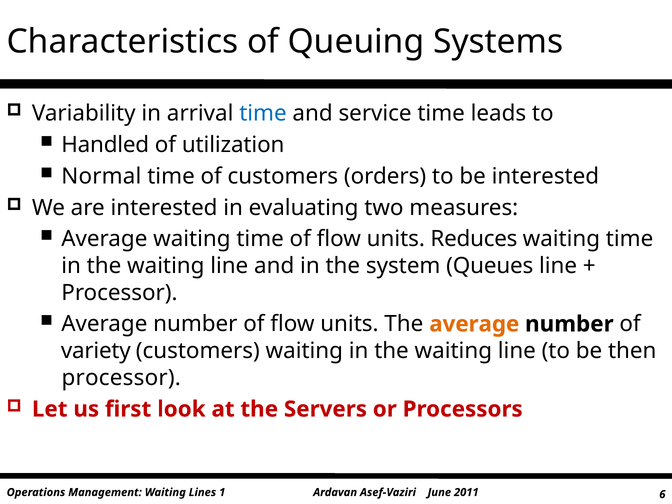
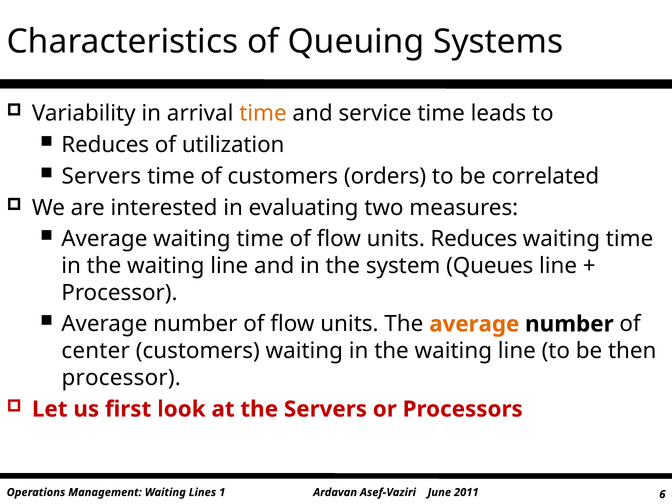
time at (263, 114) colour: blue -> orange
Handled at (105, 145): Handled -> Reduces
Normal at (101, 176): Normal -> Servers
be interested: interested -> correlated
variety: variety -> center
